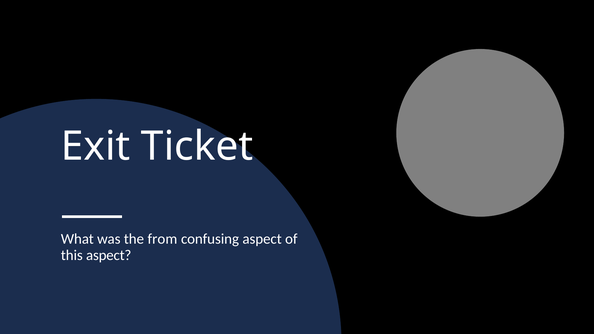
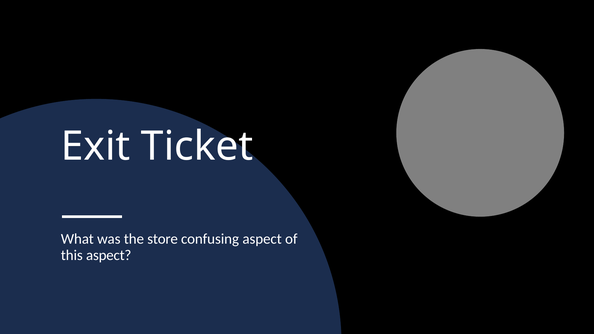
from: from -> store
